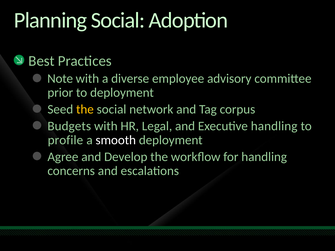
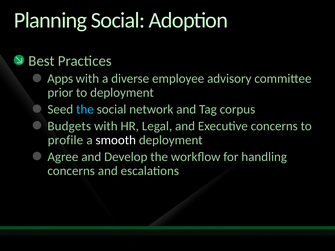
Note: Note -> Apps
the at (85, 109) colour: yellow -> light blue
Executive handling: handling -> concerns
